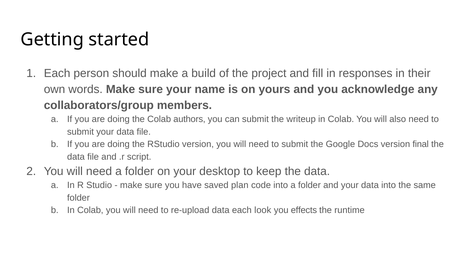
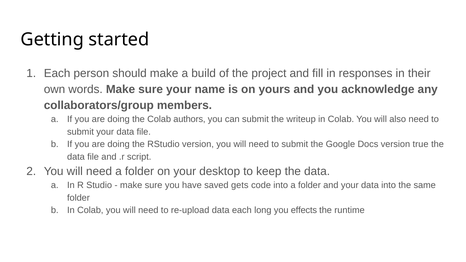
final: final -> true
plan: plan -> gets
look: look -> long
